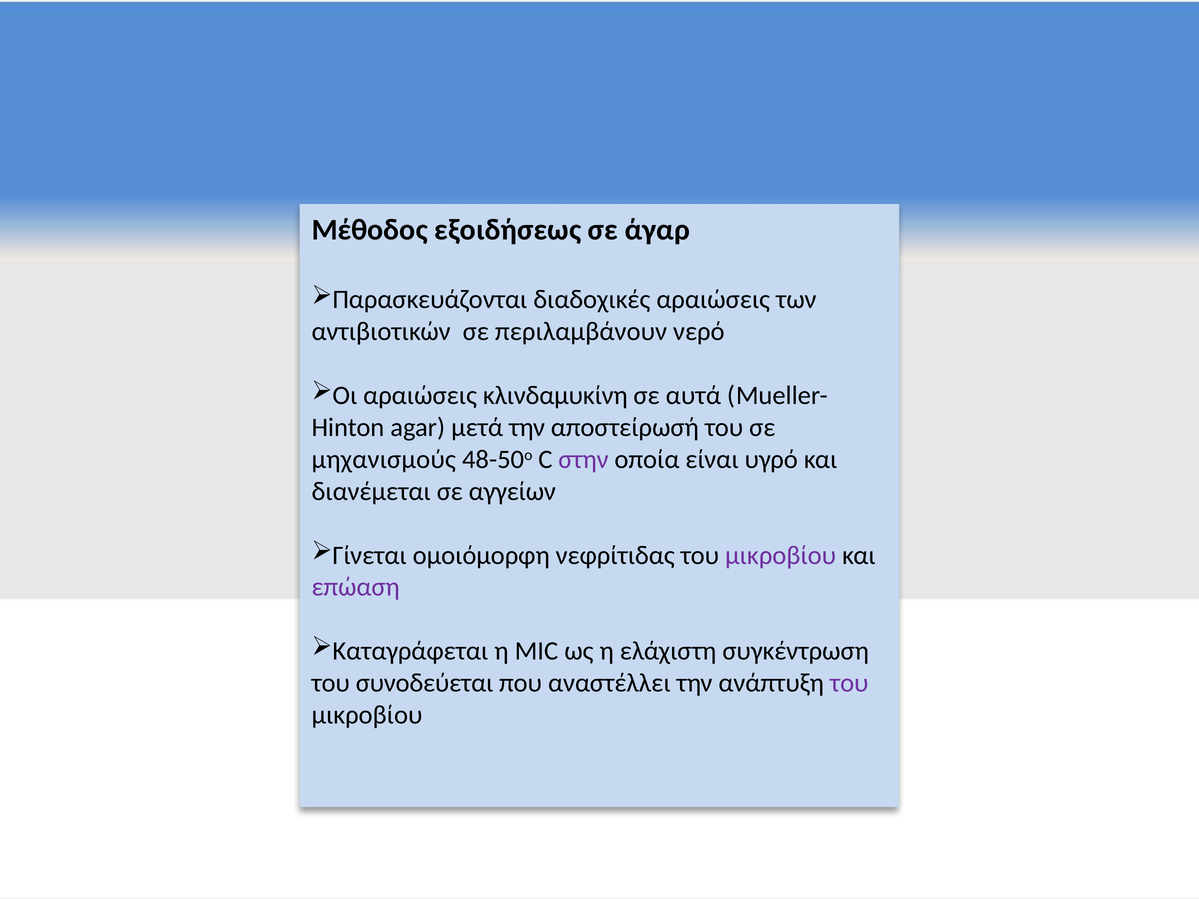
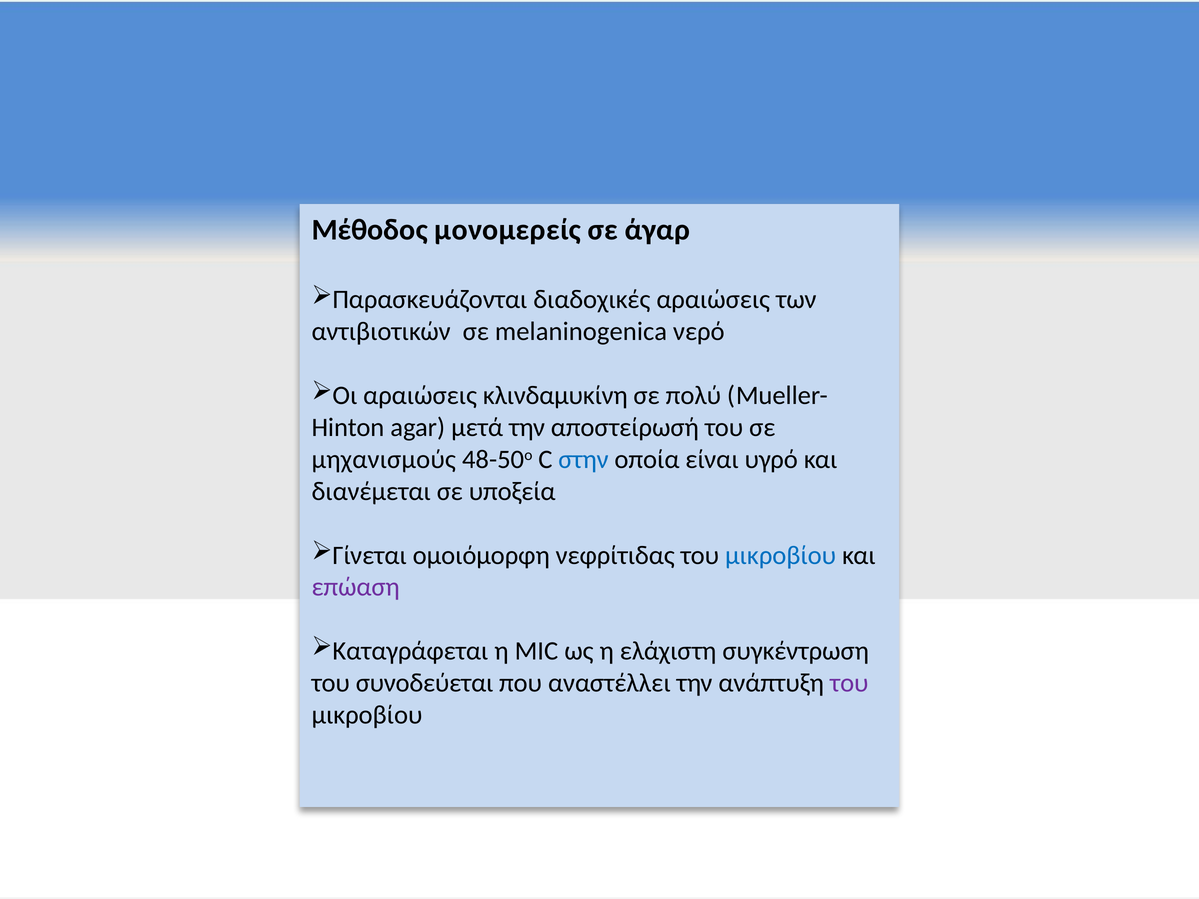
εξοιδήσεως: εξοιδήσεως -> μονομερείς
περιλαμβάνουν: περιλαμβάνουν -> melaninogenica
αυτά: αυτά -> πολύ
στην colour: purple -> blue
αγγείων: αγγείων -> υποξεία
μικροβίου at (781, 555) colour: purple -> blue
